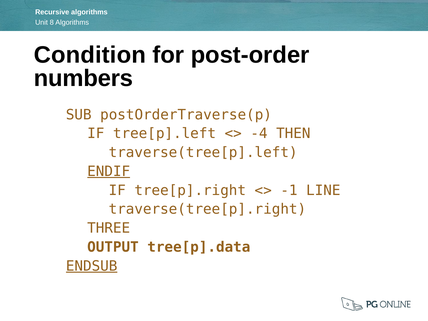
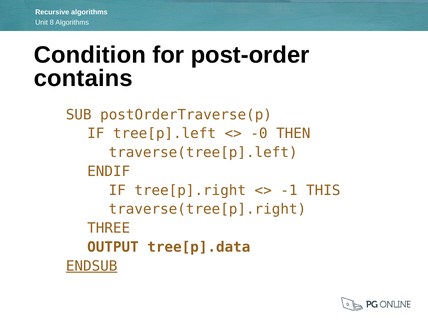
numbers: numbers -> contains
-4: -4 -> -0
ENDIF underline: present -> none
LINE: LINE -> THIS
